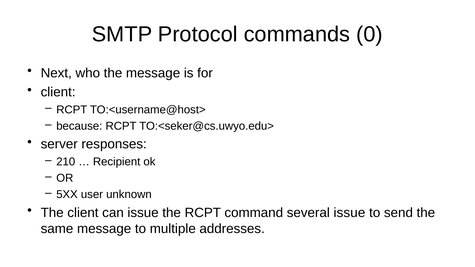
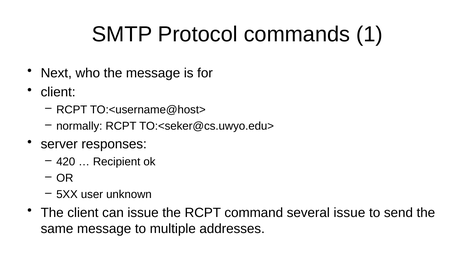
0: 0 -> 1
because: because -> normally
210: 210 -> 420
